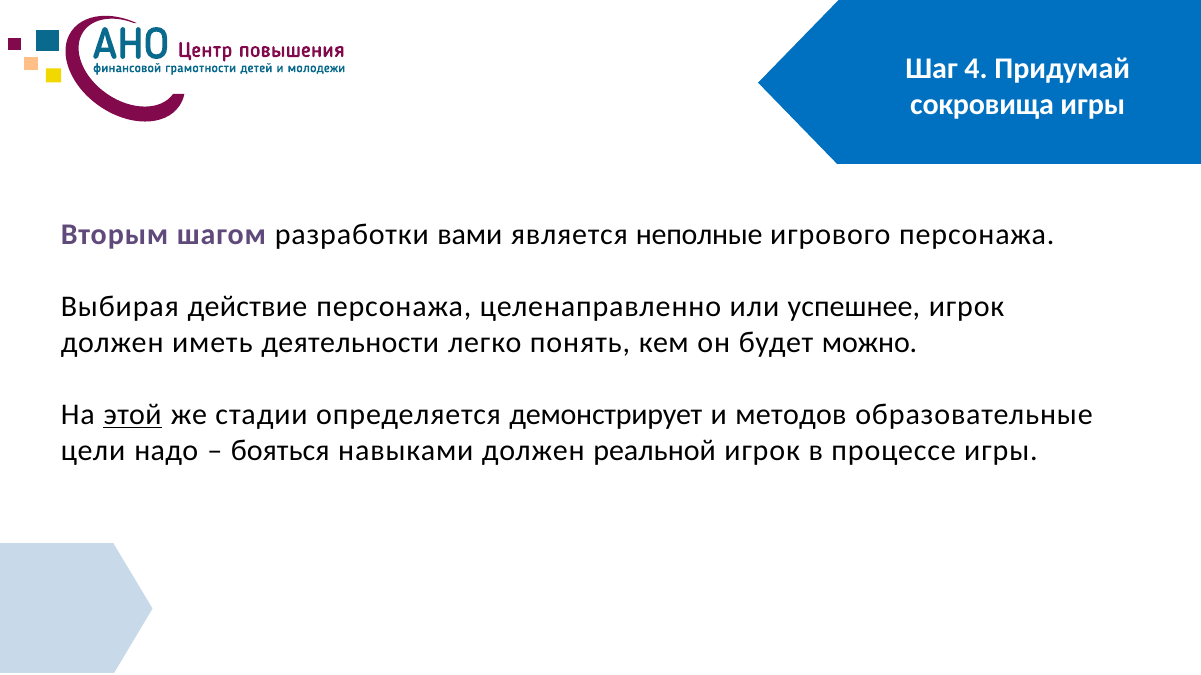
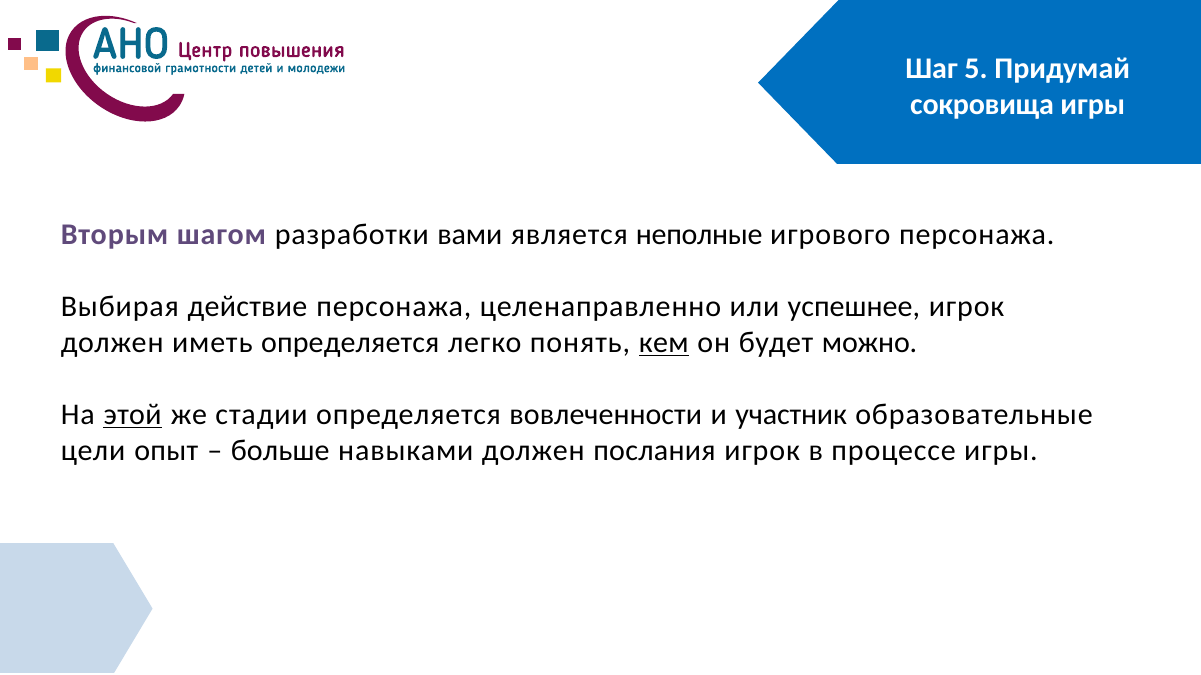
4: 4 -> 5
иметь деятельности: деятельности -> определяется
кем underline: none -> present
демонстрирует: демонстрирует -> вовлеченности
методов: методов -> участник
надо: надо -> опыт
бояться: бояться -> больше
реальной: реальной -> послания
